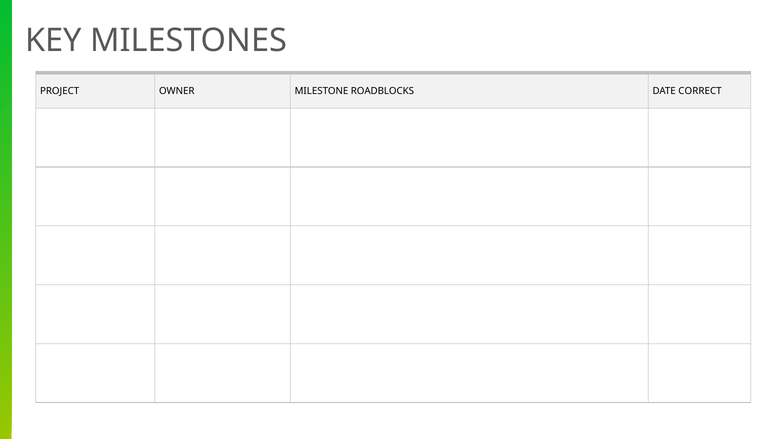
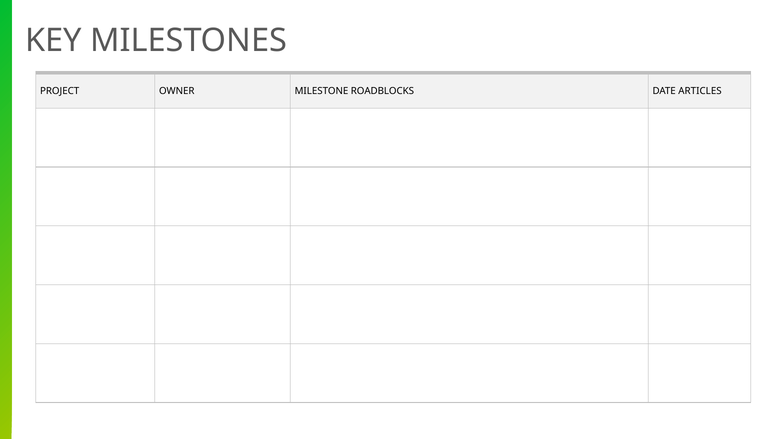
CORRECT: CORRECT -> ARTICLES
